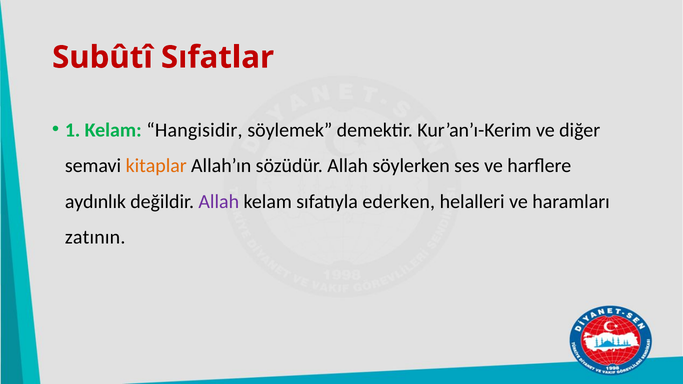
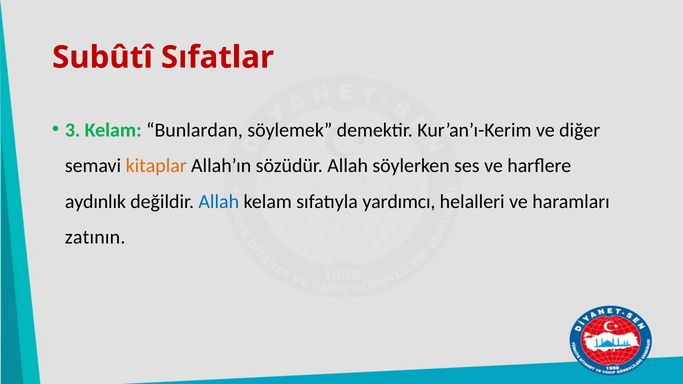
1: 1 -> 3
Hangisidir: Hangisidir -> Bunlardan
Allah at (219, 202) colour: purple -> blue
ederken: ederken -> yardımcı
